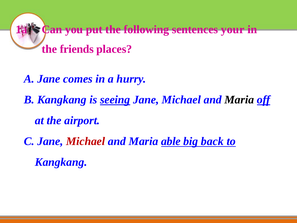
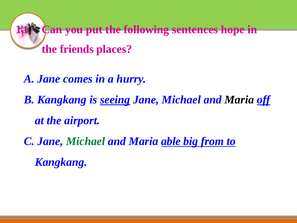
your: your -> hope
Michael at (86, 141) colour: red -> green
back: back -> from
